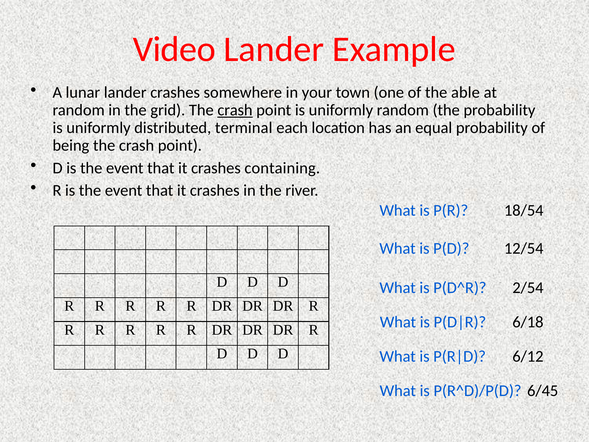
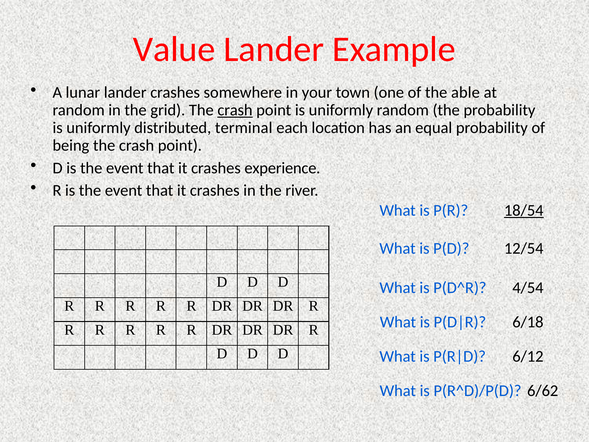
Video: Video -> Value
containing: containing -> experience
18/54 underline: none -> present
2/54: 2/54 -> 4/54
6/45: 6/45 -> 6/62
